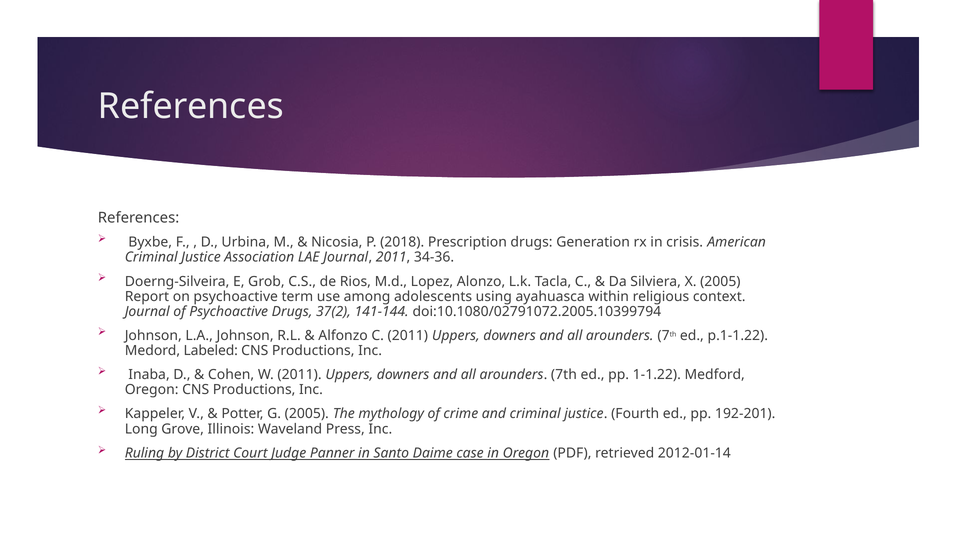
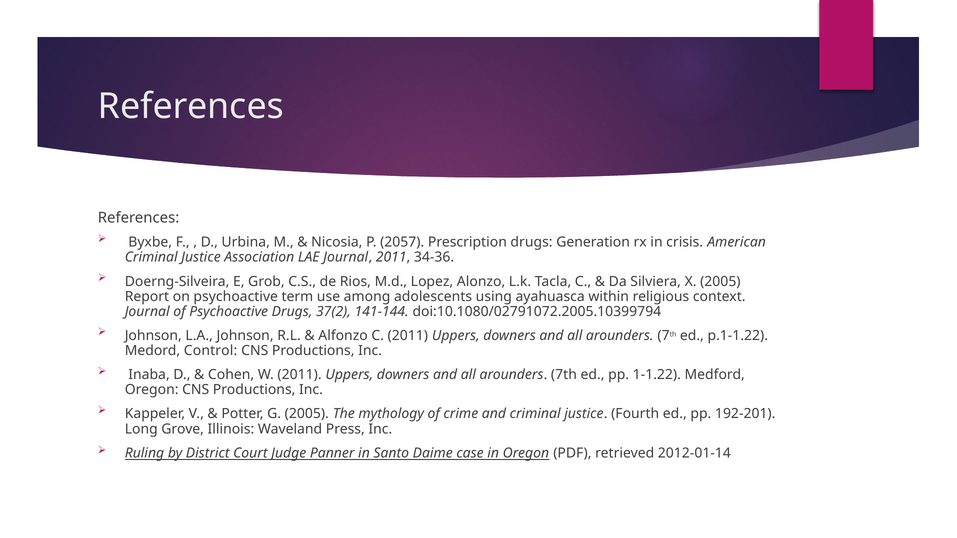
2018: 2018 -> 2057
Labeled: Labeled -> Control
